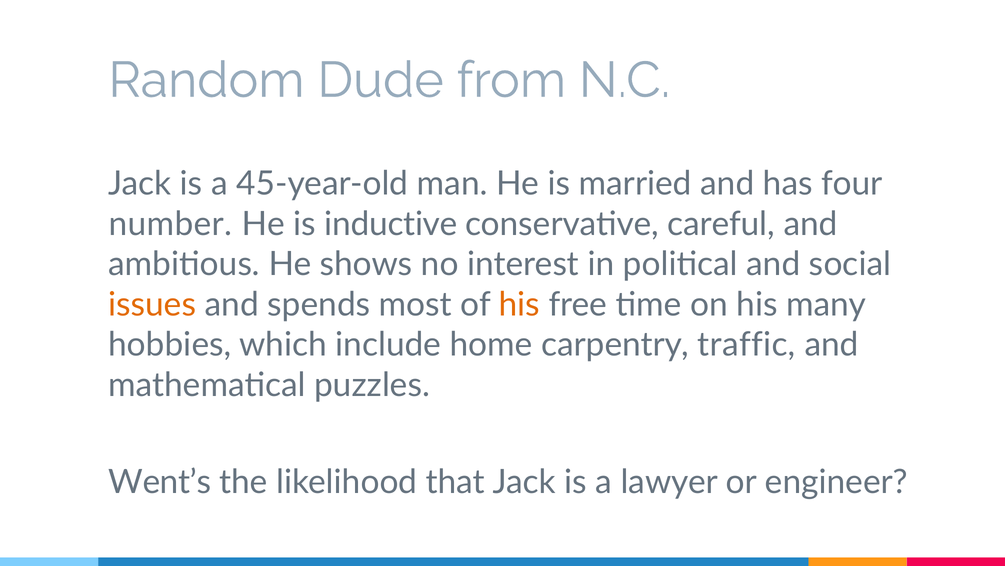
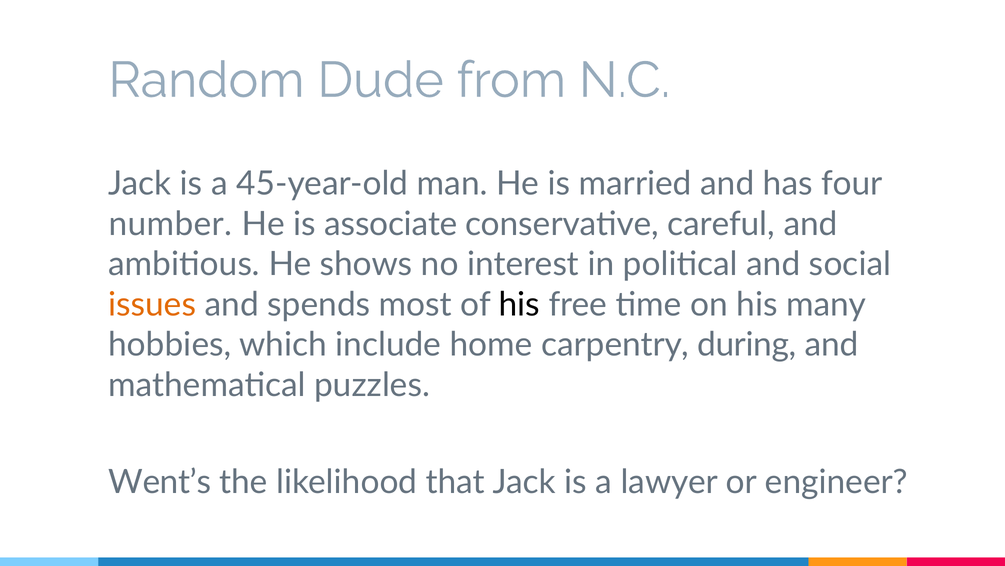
inductive: inductive -> associate
his at (519, 304) colour: orange -> black
traffic: traffic -> during
